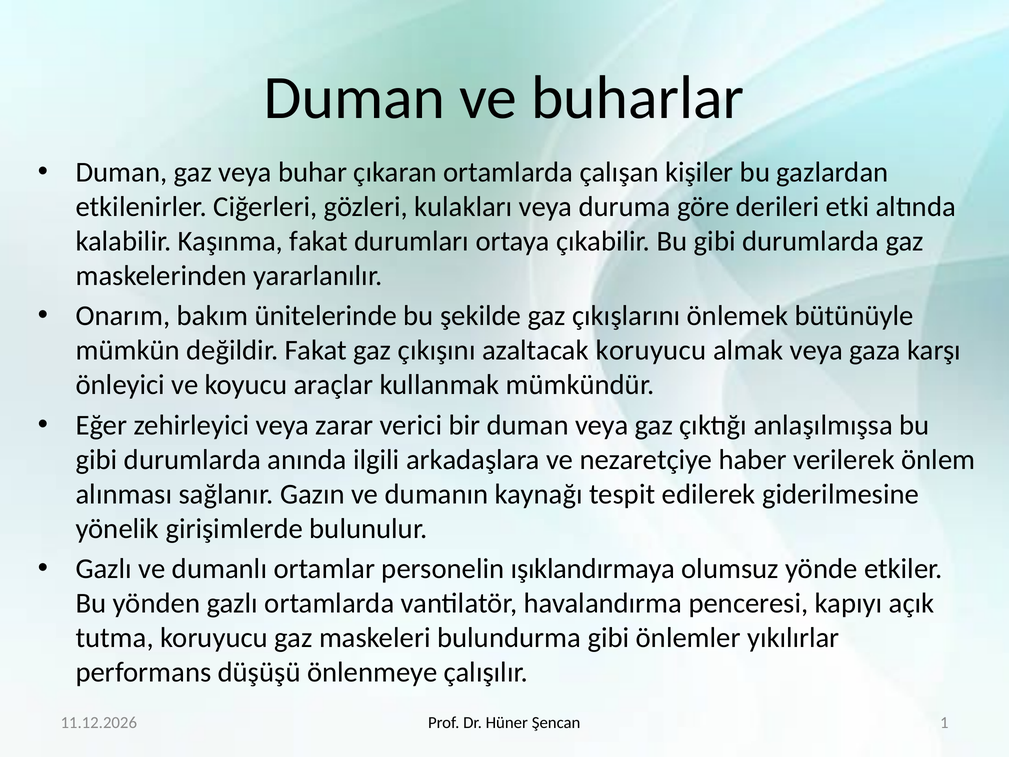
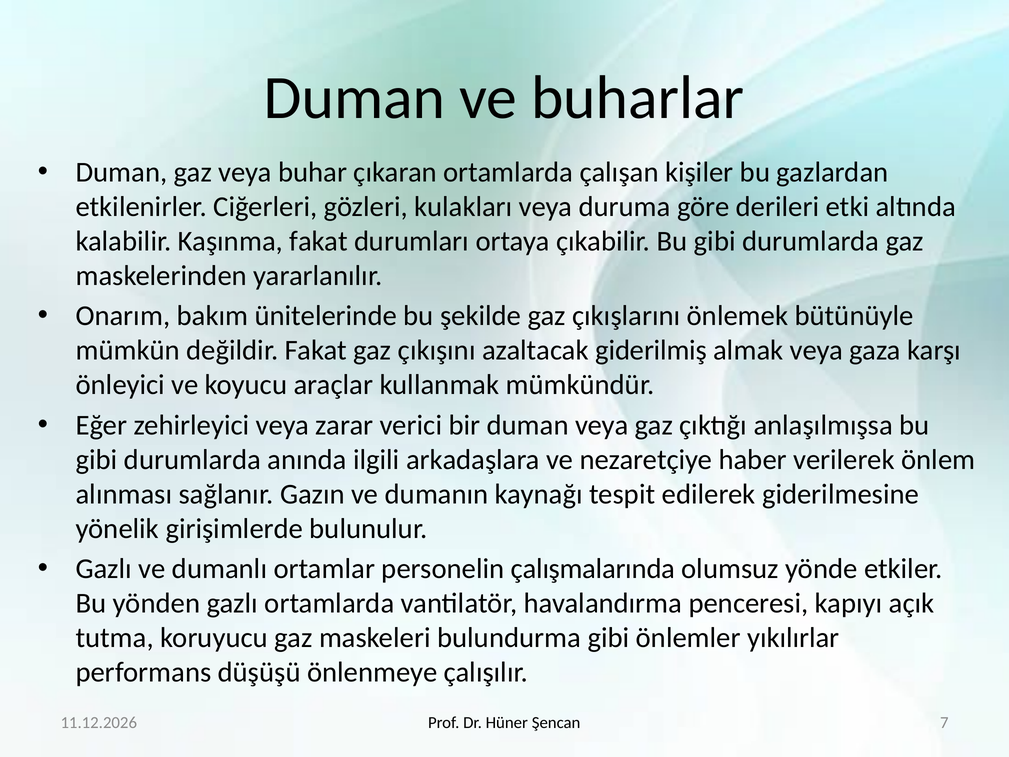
azaltacak koruyucu: koruyucu -> giderilmiş
ışıklandırmaya: ışıklandırmaya -> çalışmalarında
1: 1 -> 7
